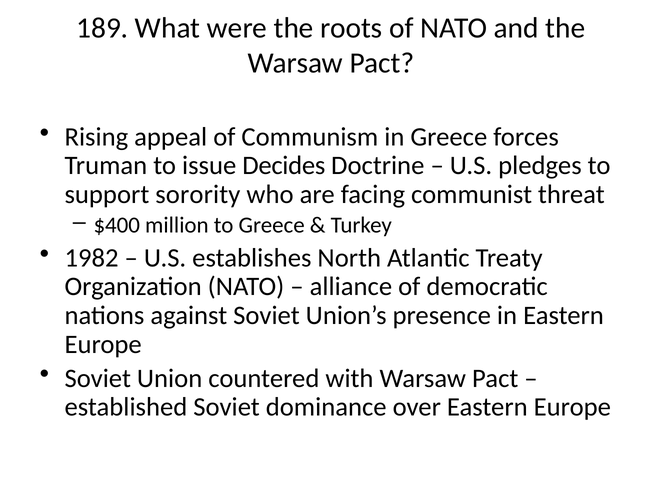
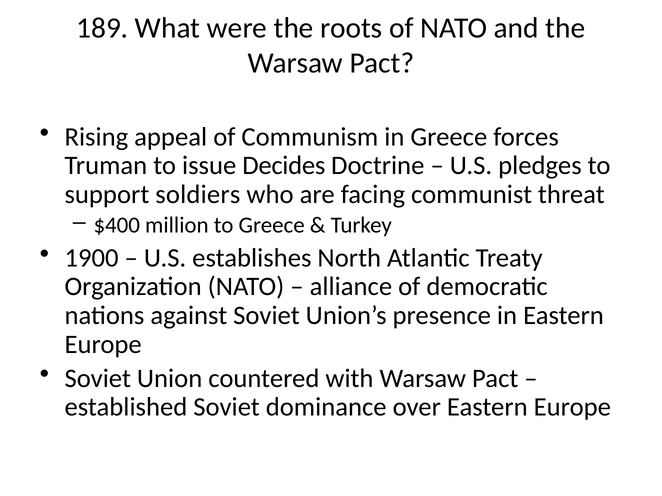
sorority: sorority -> soldiers
1982: 1982 -> 1900
